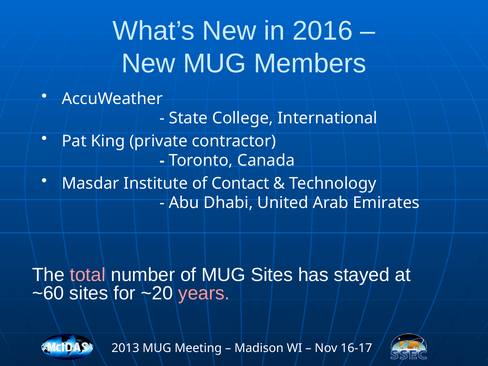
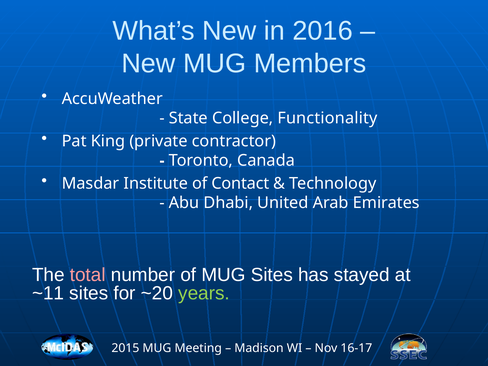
International: International -> Functionality
~60: ~60 -> ~11
years colour: pink -> light green
2013: 2013 -> 2015
